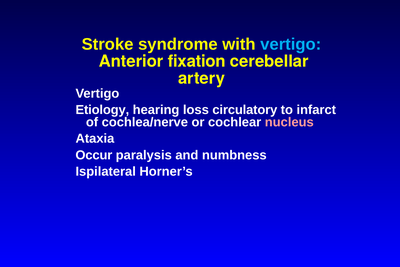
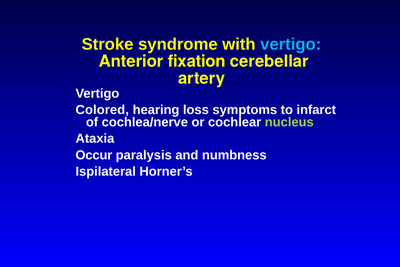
Etiology: Etiology -> Colored
circulatory: circulatory -> symptoms
nucleus colour: pink -> light green
